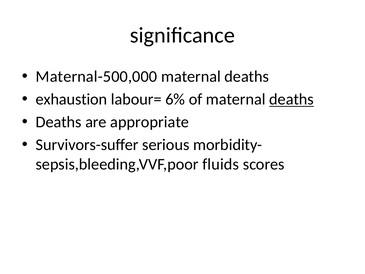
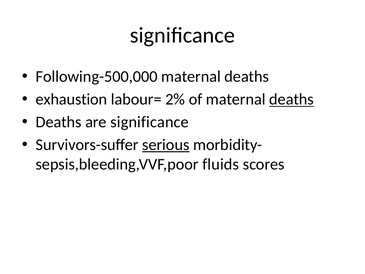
Maternal-500,000: Maternal-500,000 -> Following-500,000
6%: 6% -> 2%
are appropriate: appropriate -> significance
serious underline: none -> present
